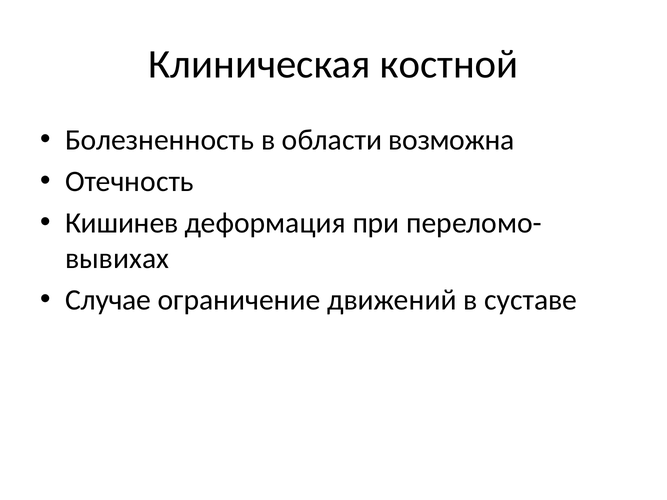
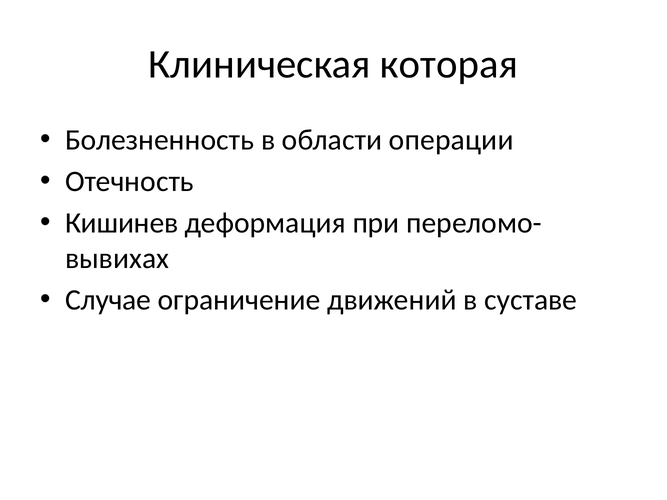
костной: костной -> которая
возможна: возможна -> операции
